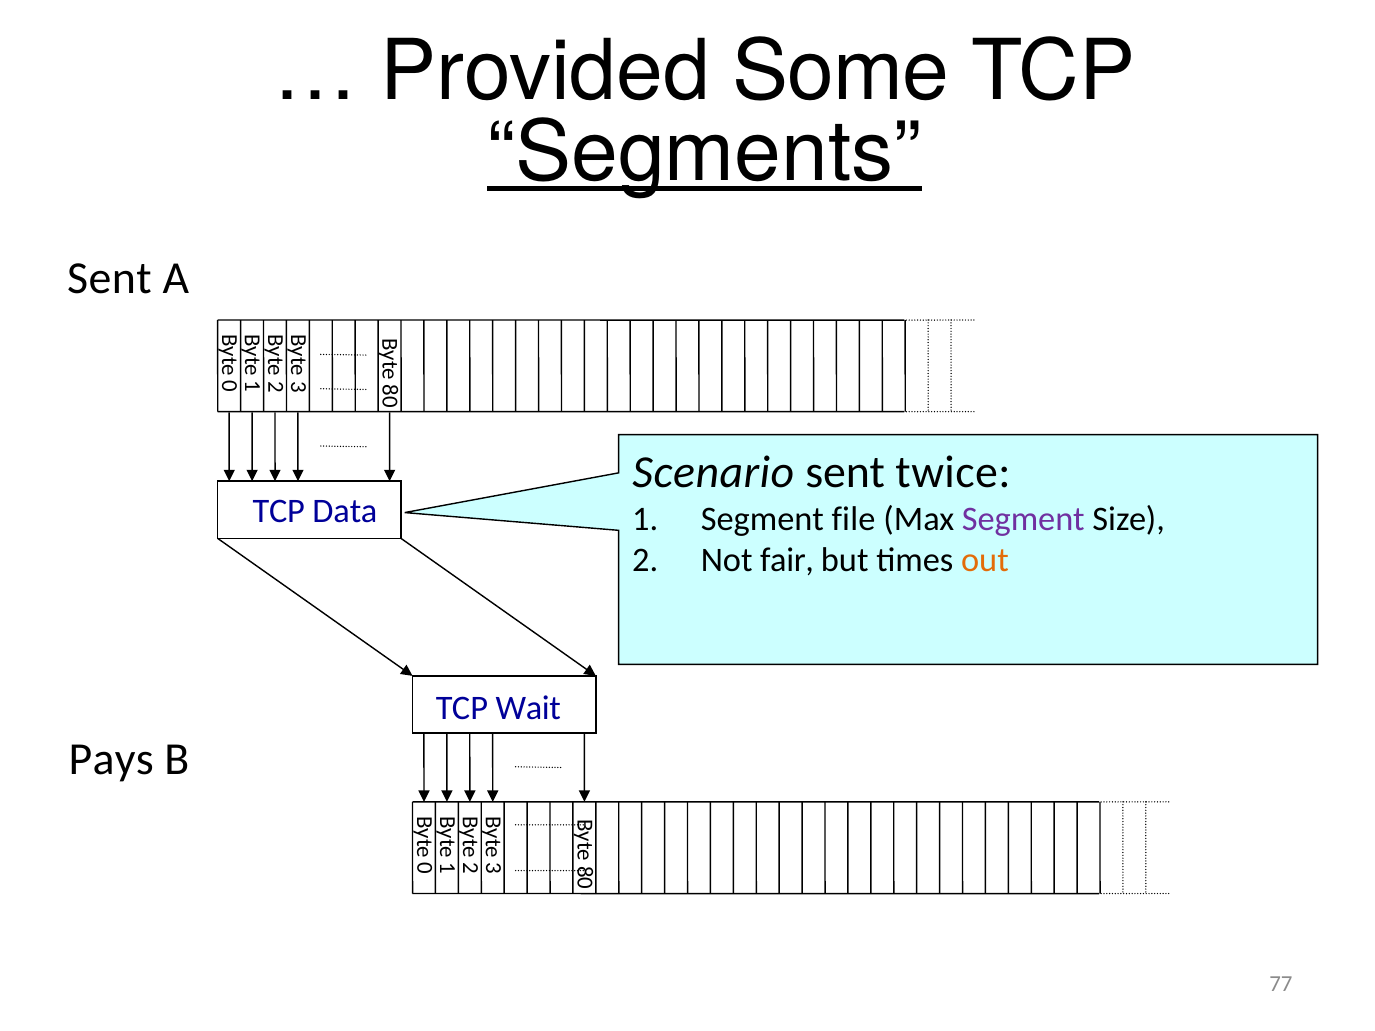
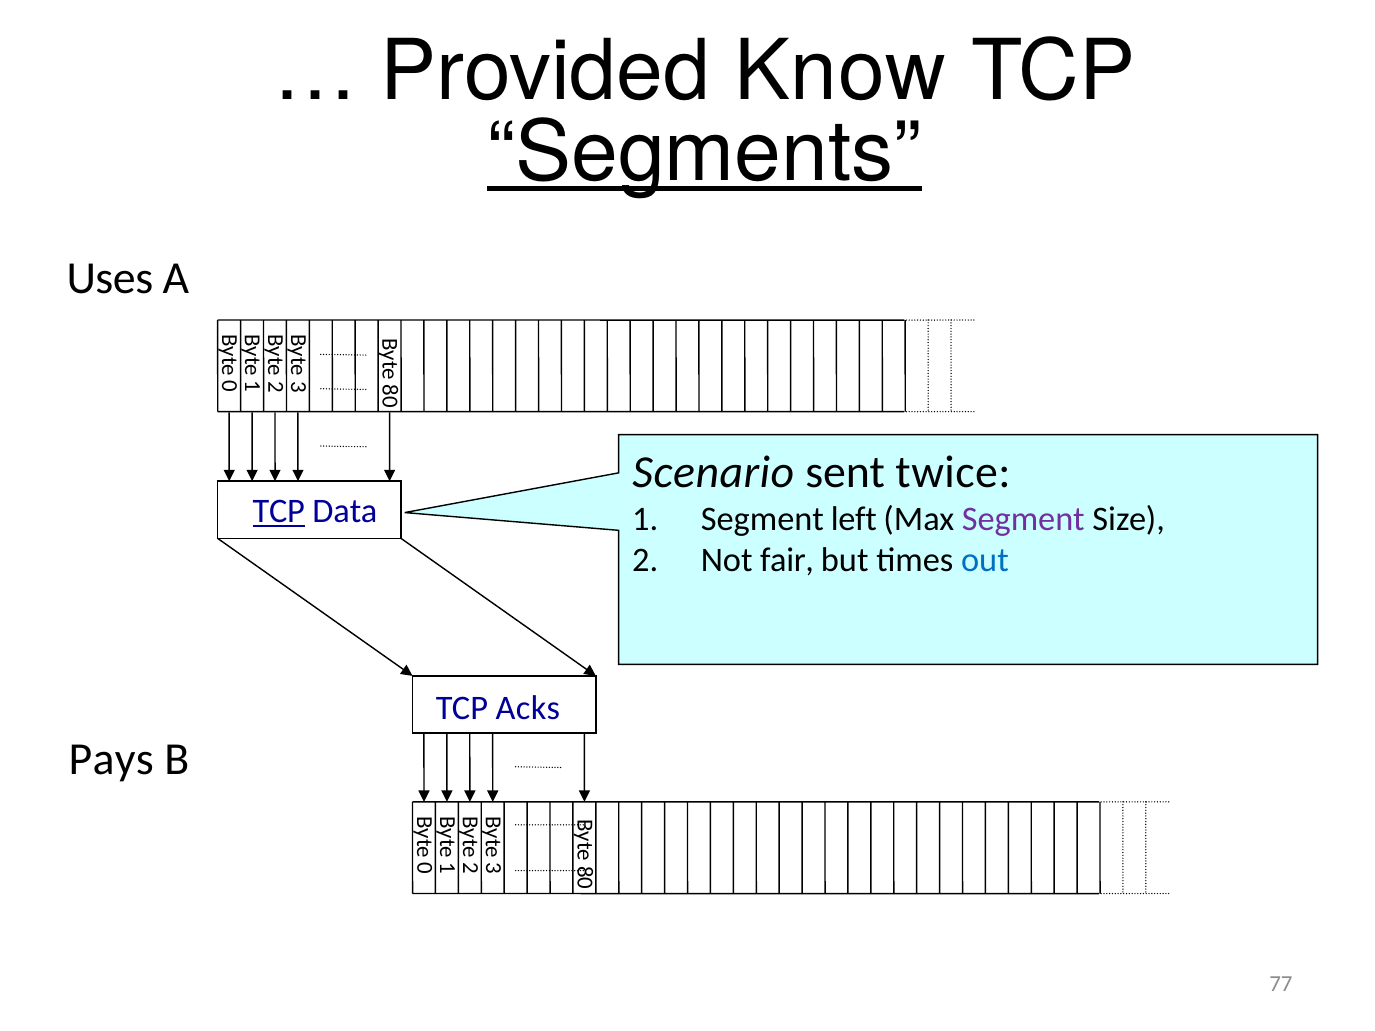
Some: Some -> Know
Sent at (109, 278): Sent -> Uses
TCP at (279, 511) underline: none -> present
file: file -> left
out colour: orange -> blue
Wait: Wait -> Acks
